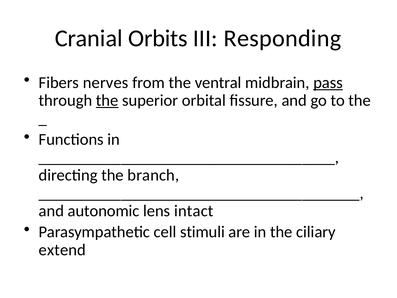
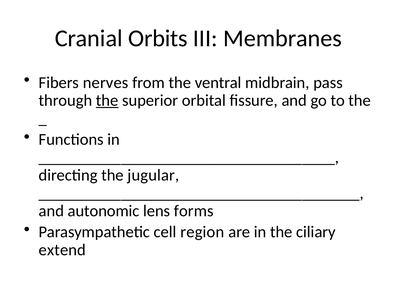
Responding: Responding -> Membranes
pass underline: present -> none
branch: branch -> jugular
intact: intact -> forms
stimuli: stimuli -> region
